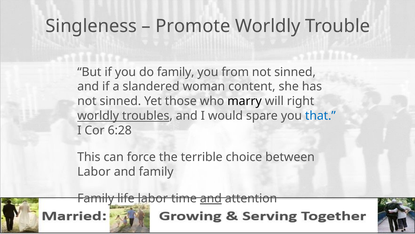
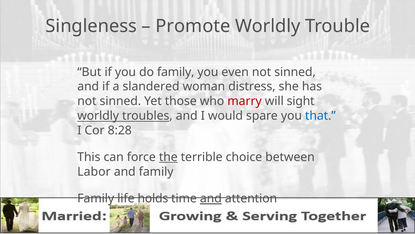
from: from -> even
content: content -> distress
marry colour: black -> red
right: right -> sight
6:28: 6:28 -> 8:28
the underline: none -> present
life labor: labor -> holds
